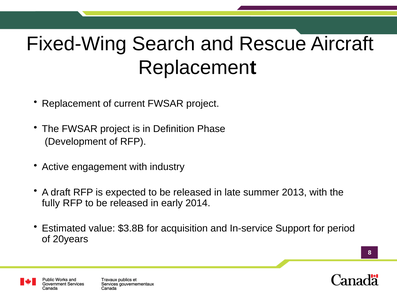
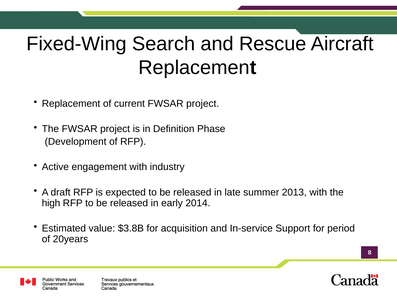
fully: fully -> high
